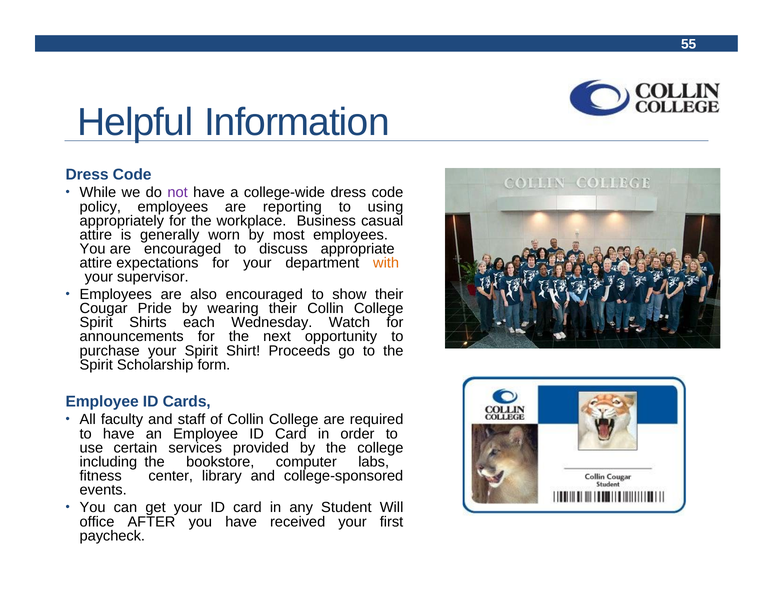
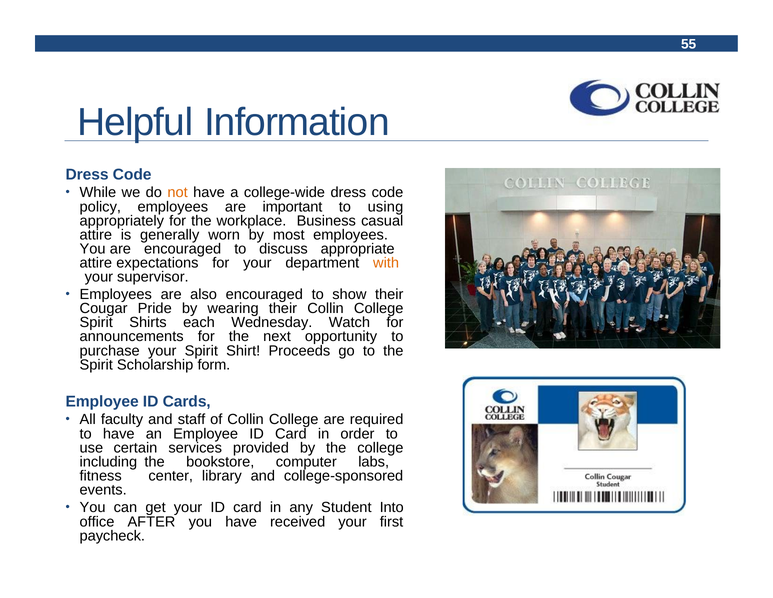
not colour: purple -> orange
reporting: reporting -> important
Will: Will -> Into
